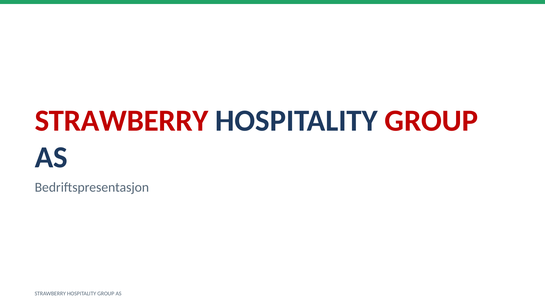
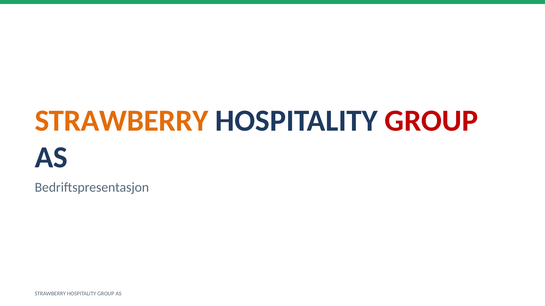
STRAWBERRY at (122, 121) colour: red -> orange
